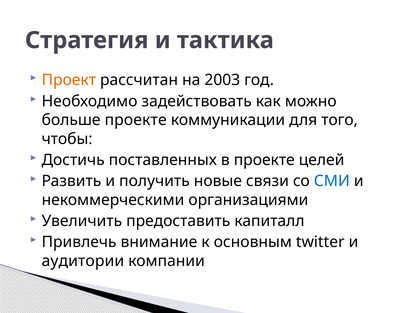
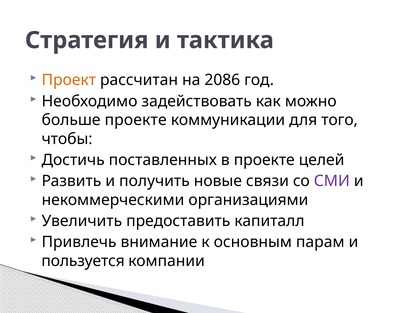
2003: 2003 -> 2086
СМИ colour: blue -> purple
twitter: twitter -> парам
аудитории: аудитории -> пользуется
